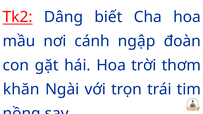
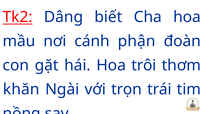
ngập: ngập -> phận
trời: trời -> trôi
